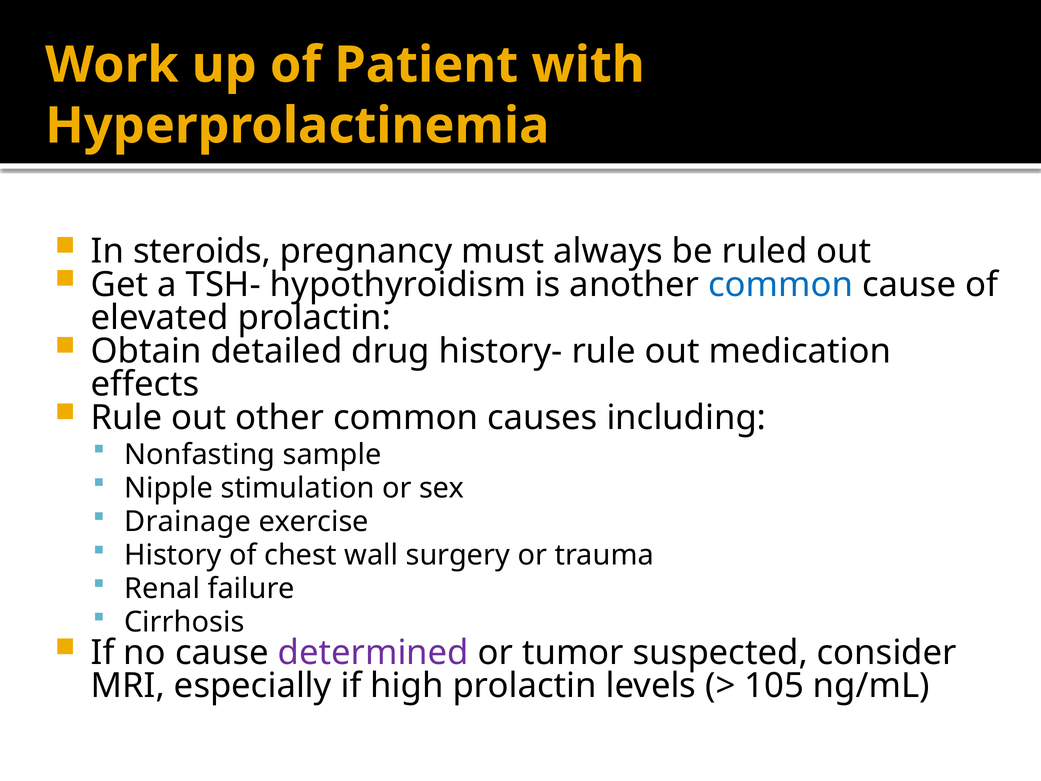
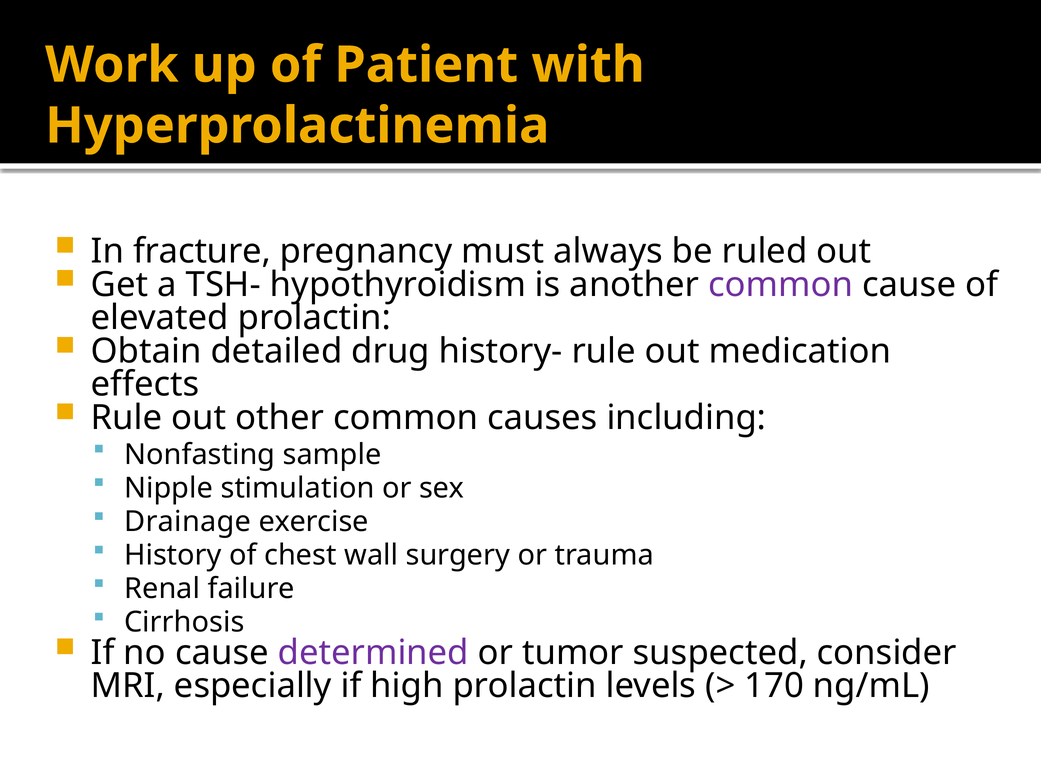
steroids: steroids -> fracture
common at (781, 284) colour: blue -> purple
105: 105 -> 170
